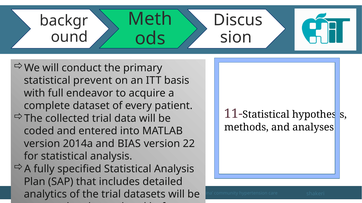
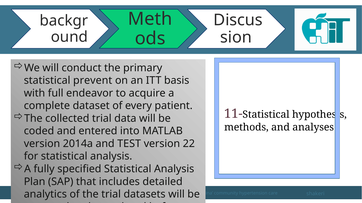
BIAS: BIAS -> TEST
